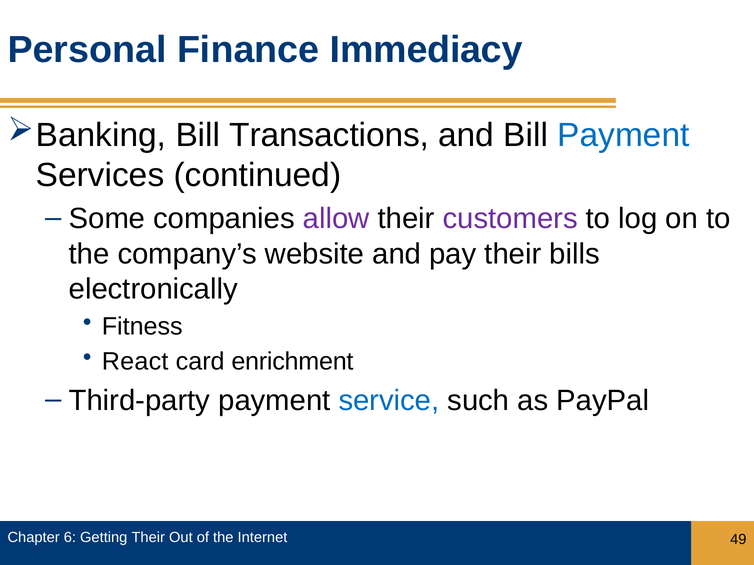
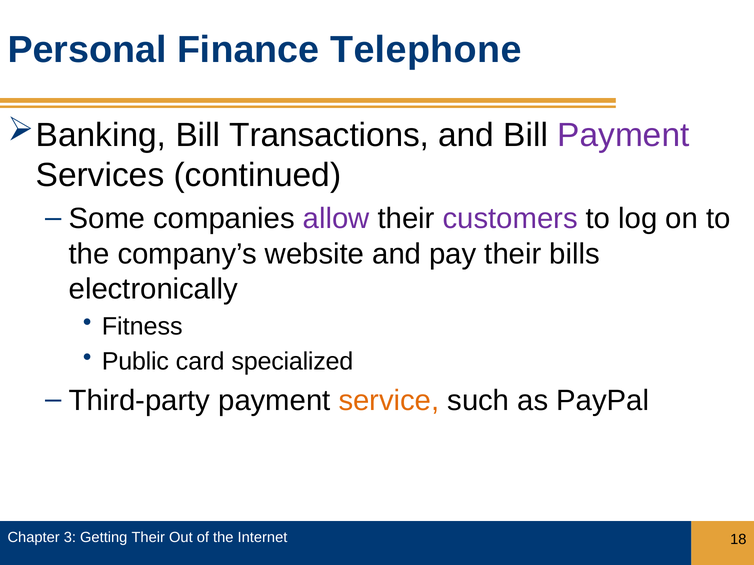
Immediacy: Immediacy -> Telephone
Payment at (623, 135) colour: blue -> purple
React: React -> Public
enrichment: enrichment -> specialized
service colour: blue -> orange
6: 6 -> 3
49: 49 -> 18
